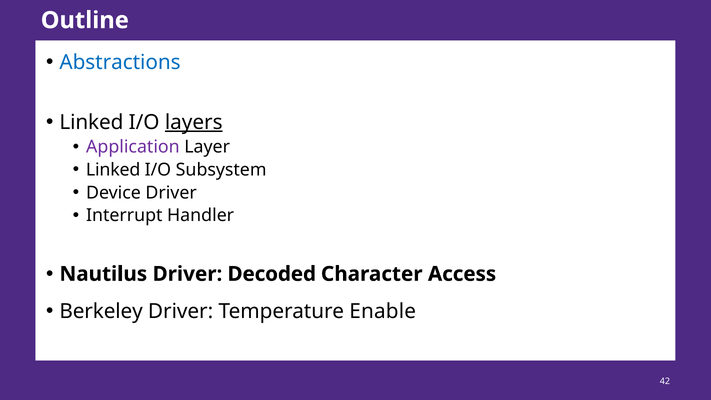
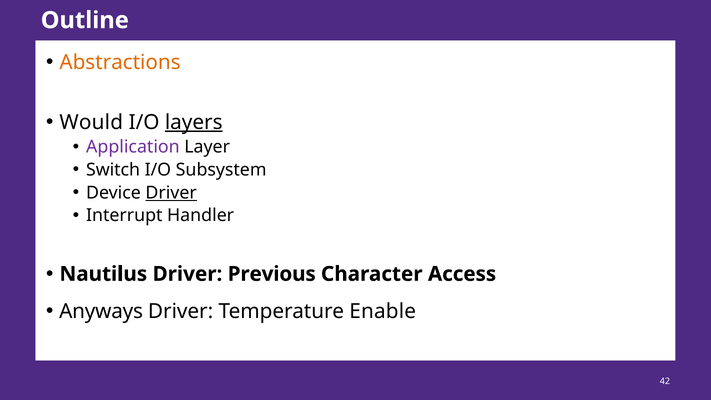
Abstractions colour: blue -> orange
Linked at (91, 122): Linked -> Would
Linked at (113, 170): Linked -> Switch
Driver at (171, 193) underline: none -> present
Decoded: Decoded -> Previous
Berkeley: Berkeley -> Anyways
